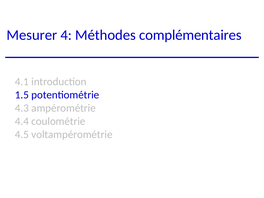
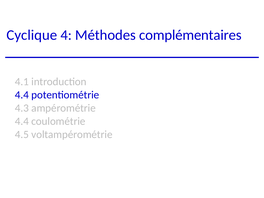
Mesurer: Mesurer -> Cyclique
1.5 at (22, 95): 1.5 -> 4.4
